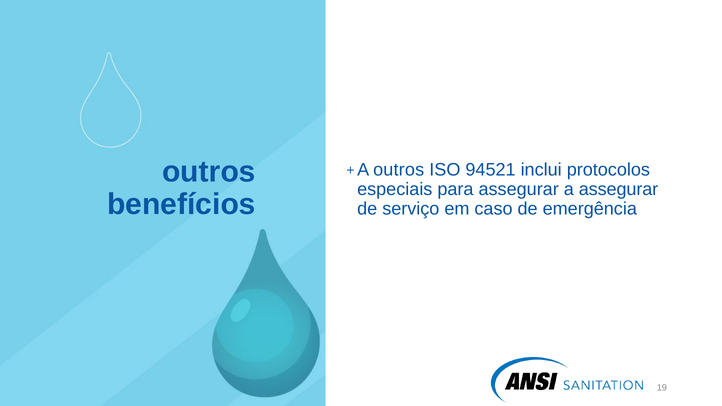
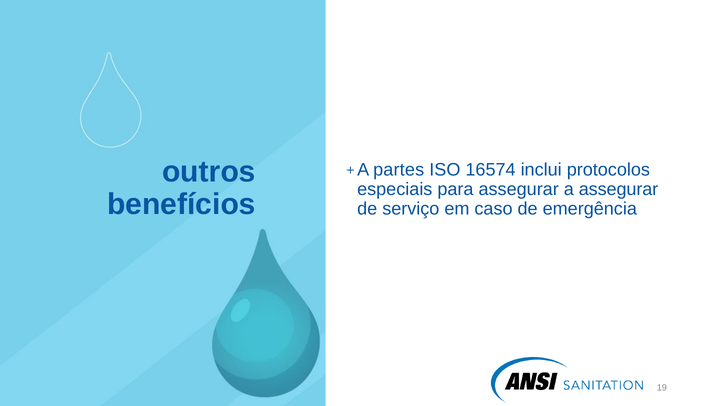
A outros: outros -> partes
94521: 94521 -> 16574
